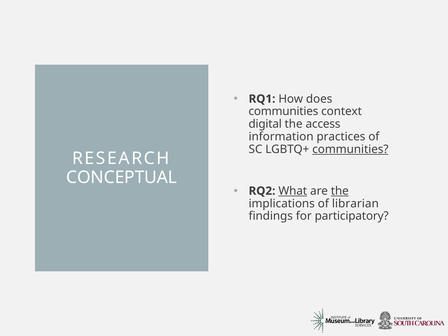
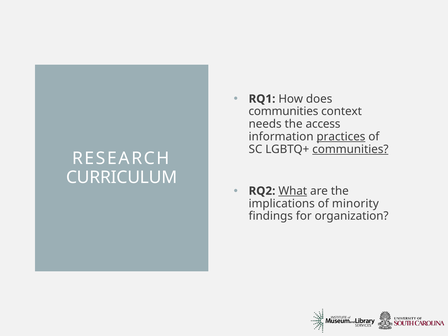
digital: digital -> needs
practices underline: none -> present
CONCEPTUAL: CONCEPTUAL -> CURRICULUM
the at (340, 191) underline: present -> none
librarian: librarian -> minority
participatory: participatory -> organization
